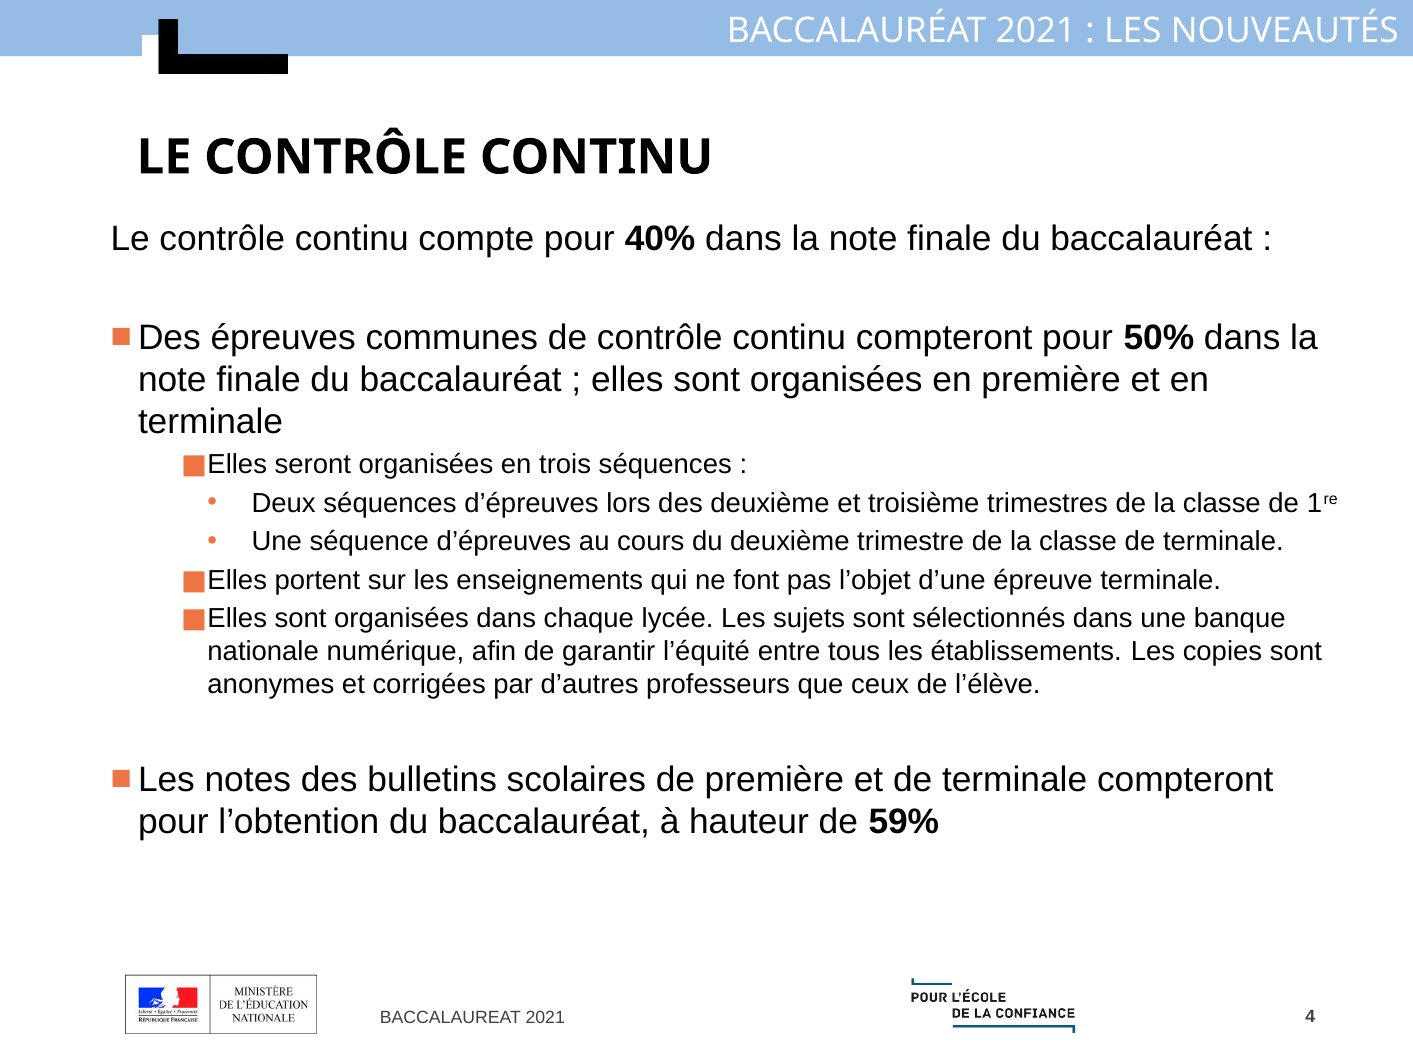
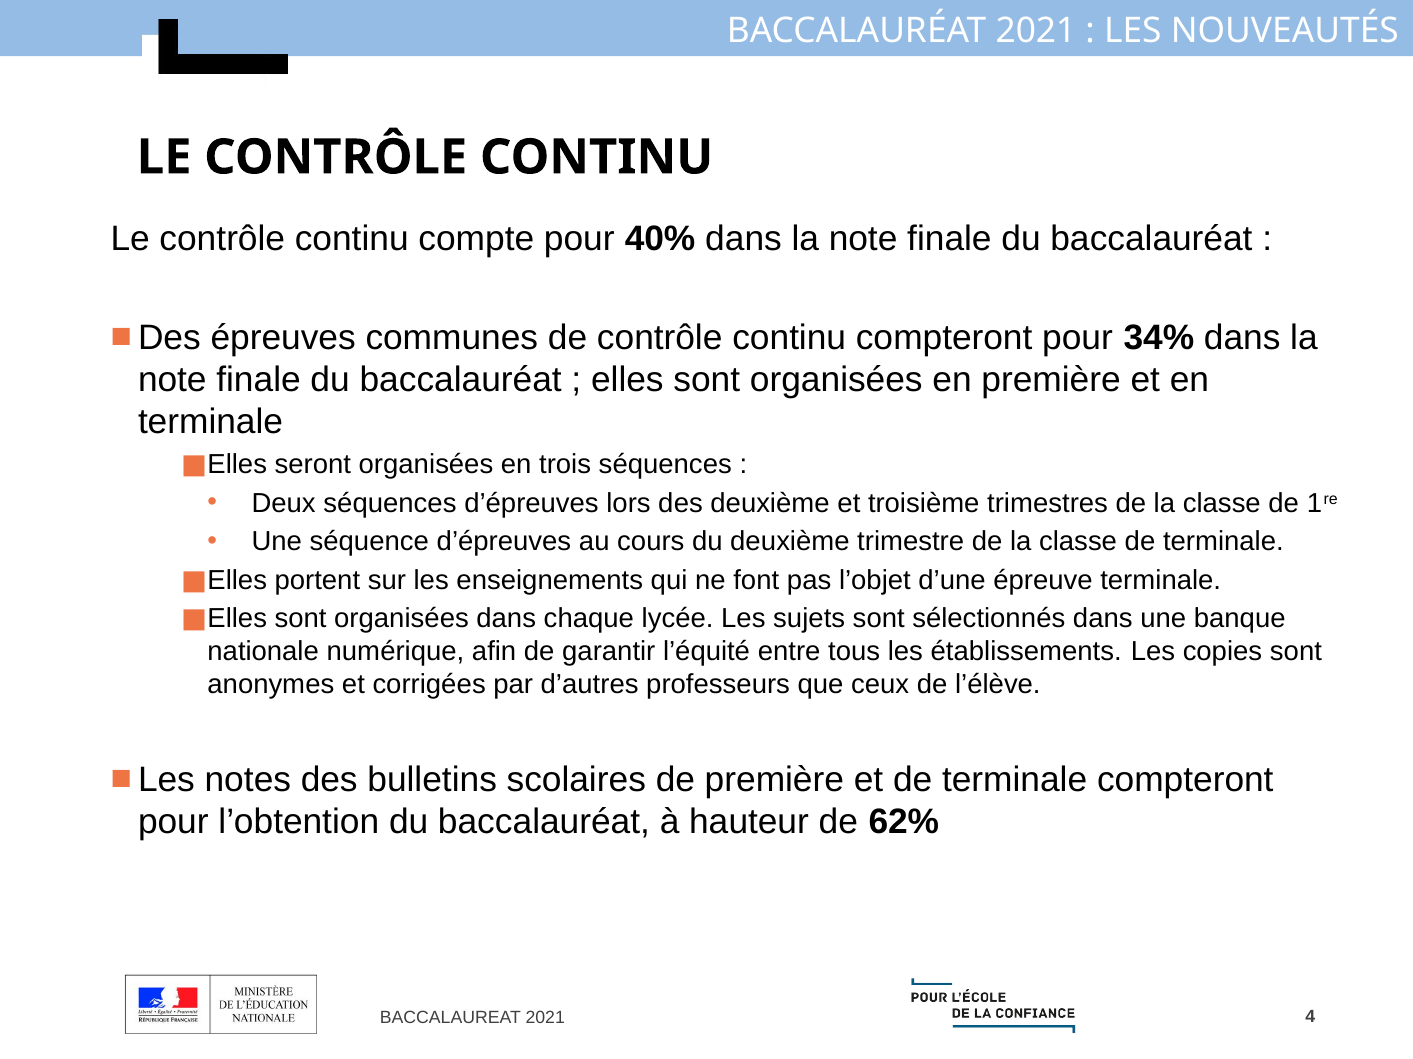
50%: 50% -> 34%
59%: 59% -> 62%
